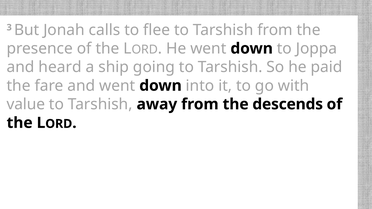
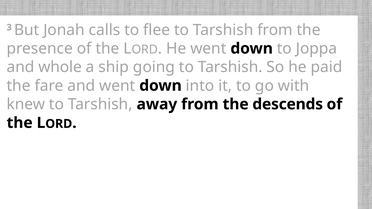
heard: heard -> whole
value: value -> knew
